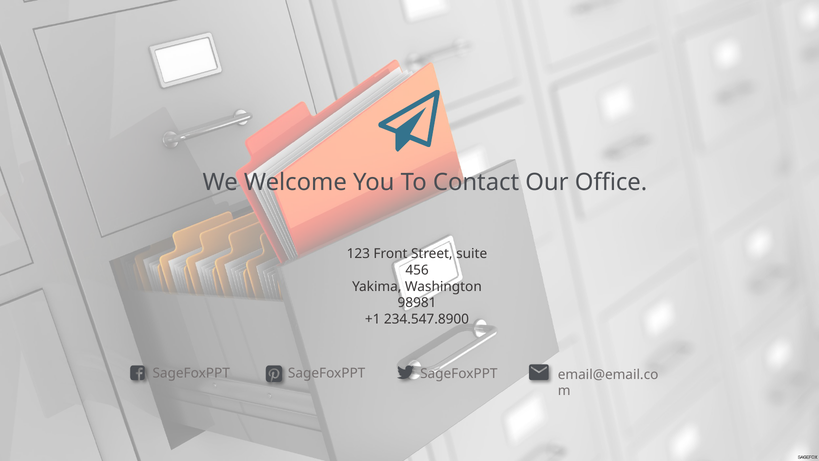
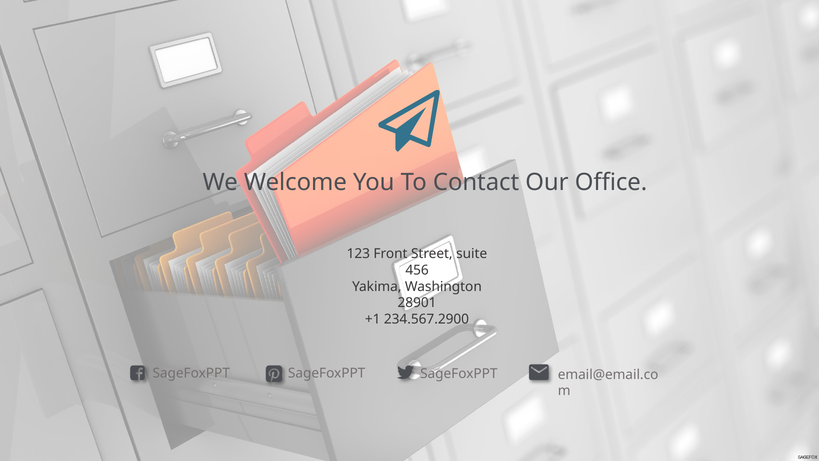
98981: 98981 -> 28901
234.547.8900: 234.547.8900 -> 234.567.2900
